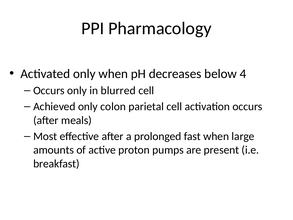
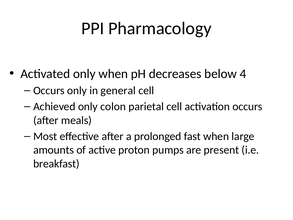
blurred: blurred -> general
